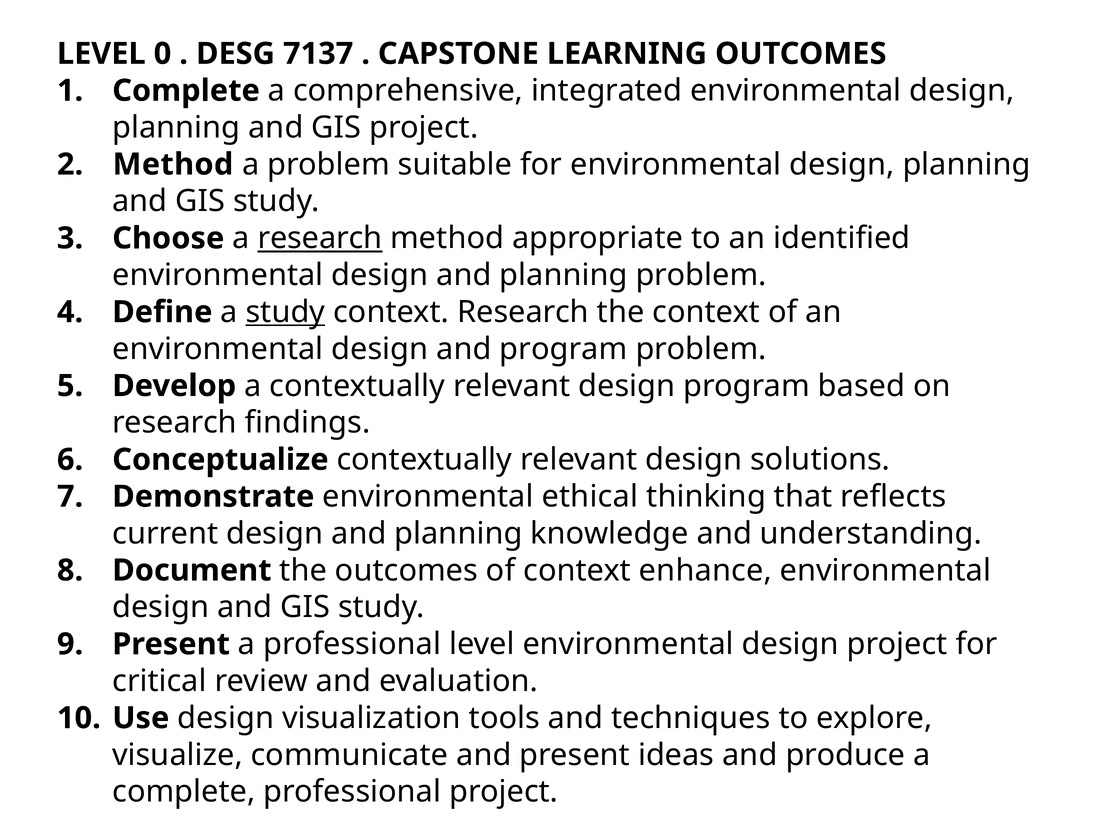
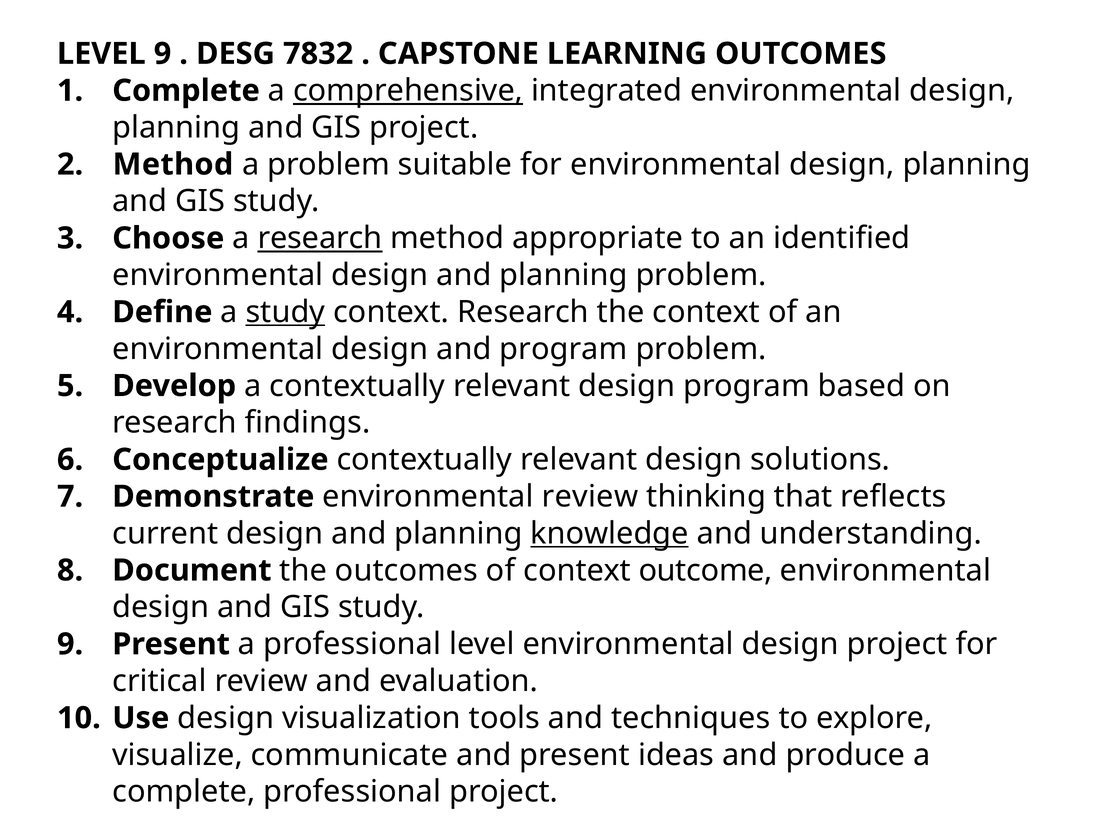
LEVEL 0: 0 -> 9
7137: 7137 -> 7832
comprehensive underline: none -> present
environmental ethical: ethical -> review
knowledge underline: none -> present
enhance: enhance -> outcome
